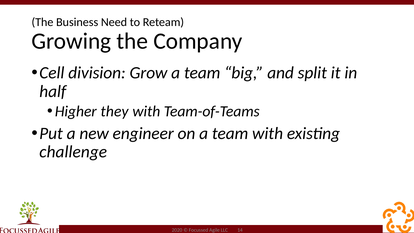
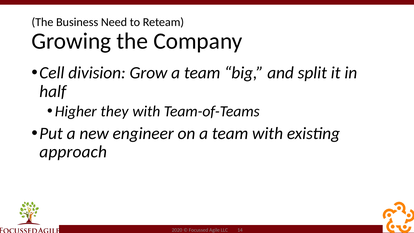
challenge: challenge -> approach
